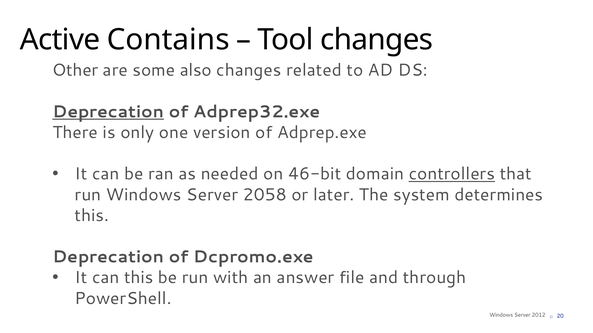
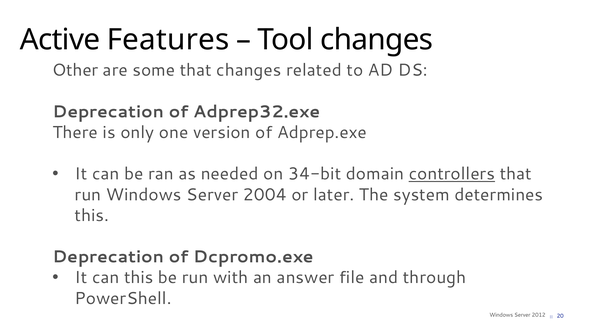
Contains: Contains -> Features
some also: also -> that
Deprecation at (108, 112) underline: present -> none
46-bit: 46-bit -> 34-bit
2058: 2058 -> 2004
